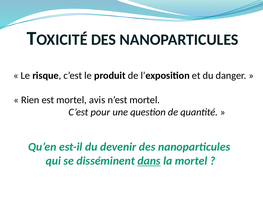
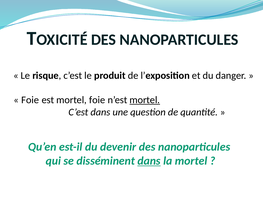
Rien at (30, 100): Rien -> Foie
mortel avis: avis -> foie
mortel at (145, 100) underline: none -> present
C’est pour: pour -> dans
